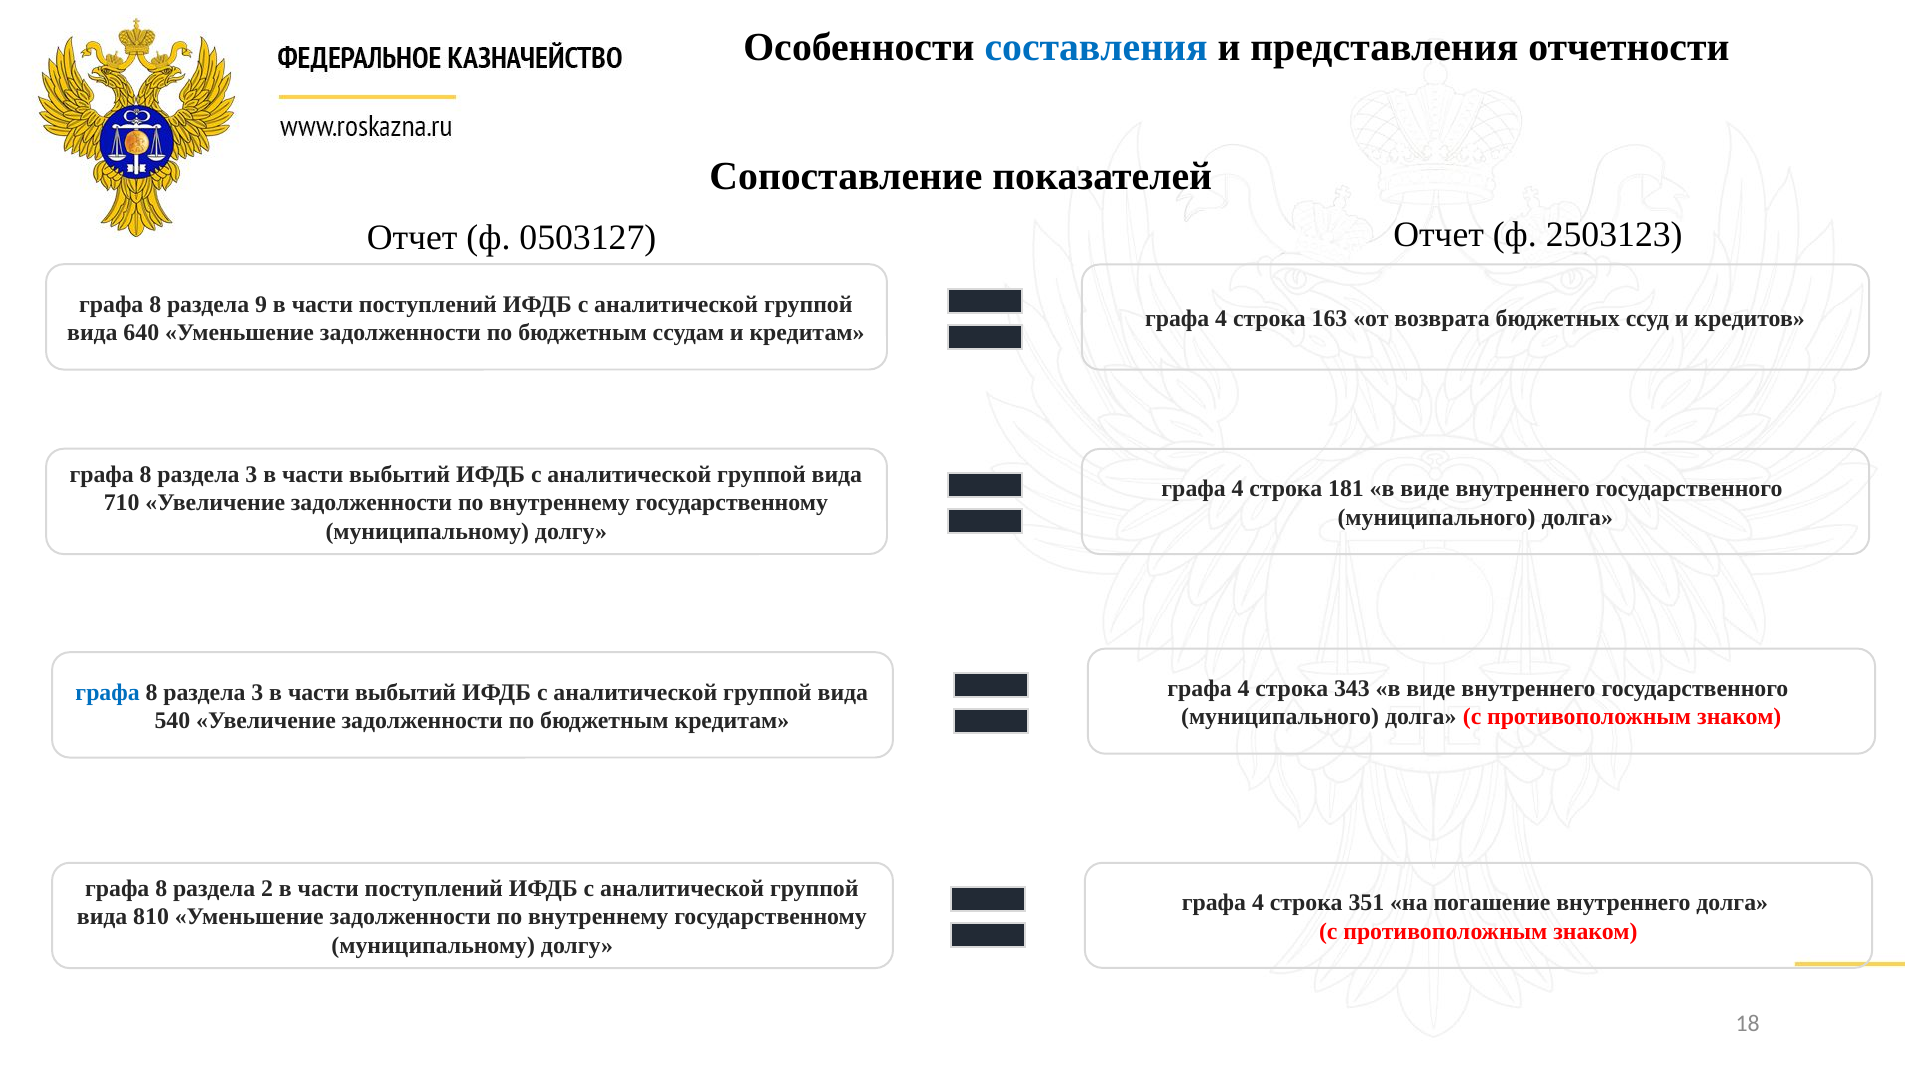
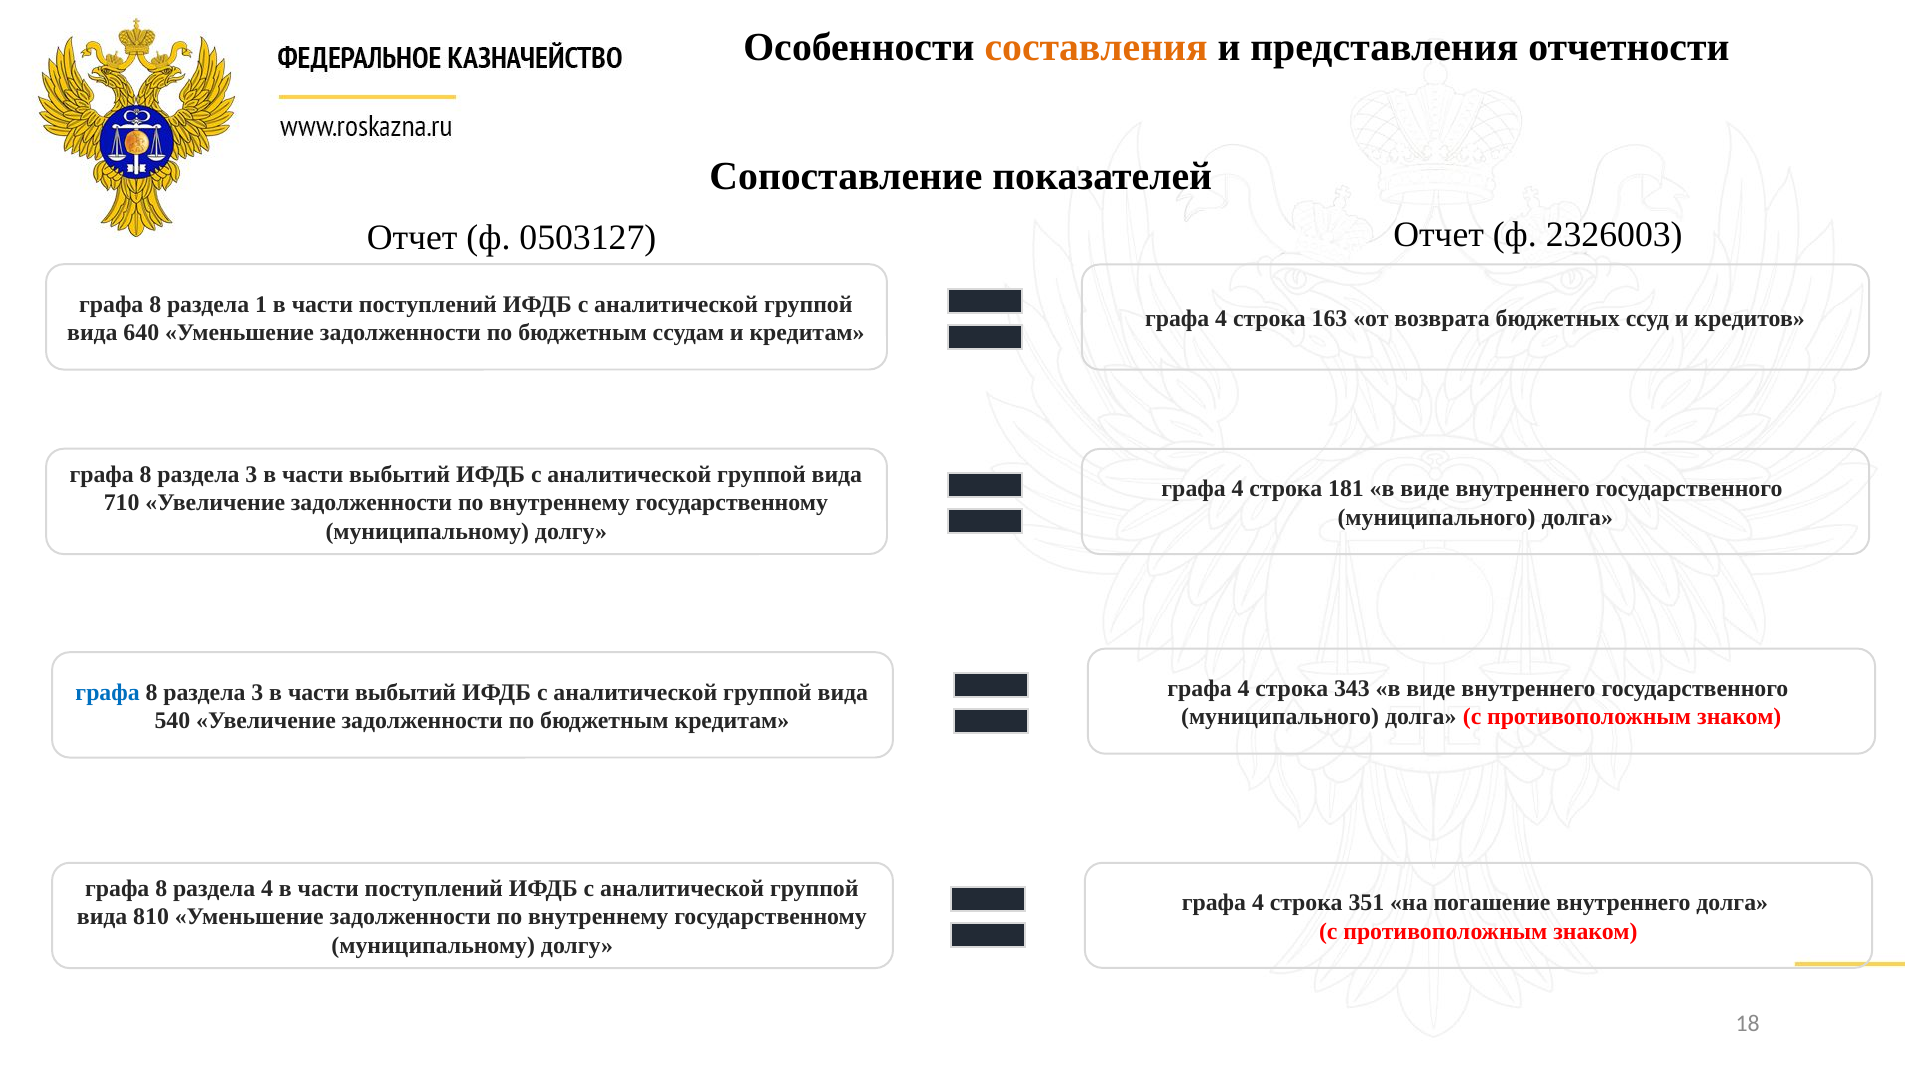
составления colour: blue -> orange
2503123: 2503123 -> 2326003
9: 9 -> 1
раздела 2: 2 -> 4
